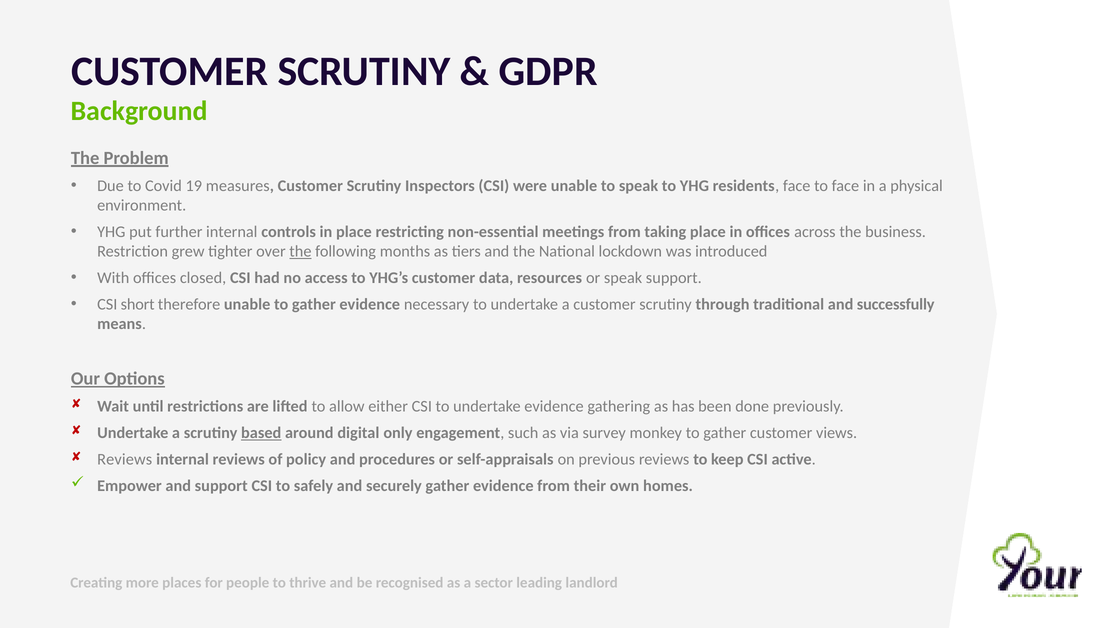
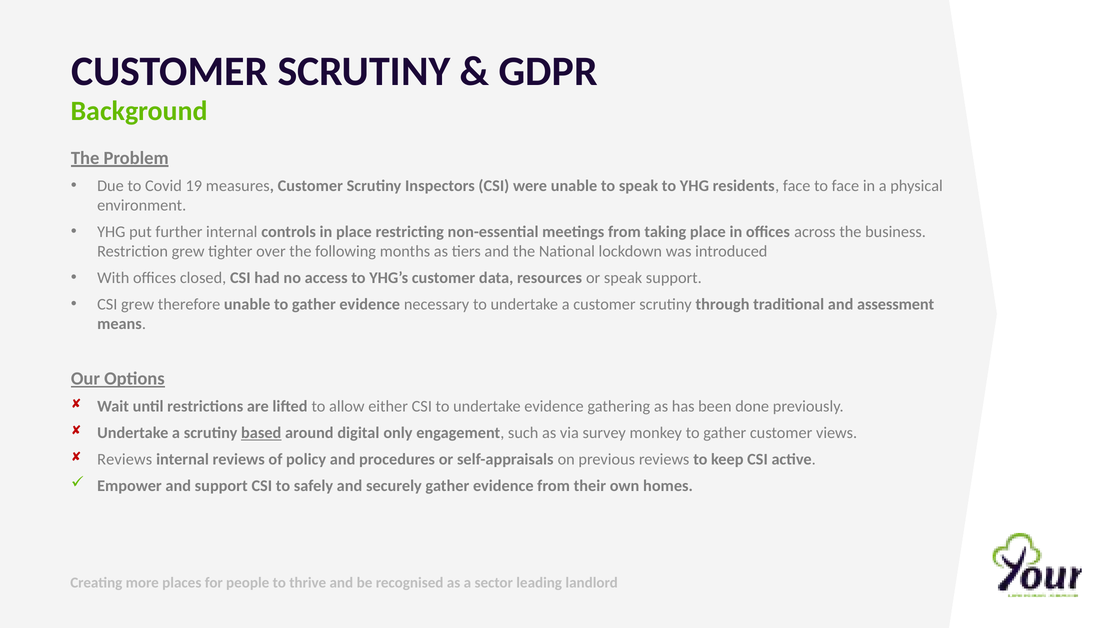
the at (300, 251) underline: present -> none
CSI short: short -> grew
successfully: successfully -> assessment
